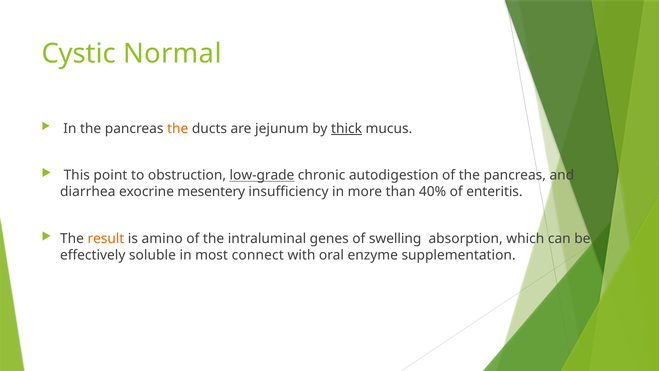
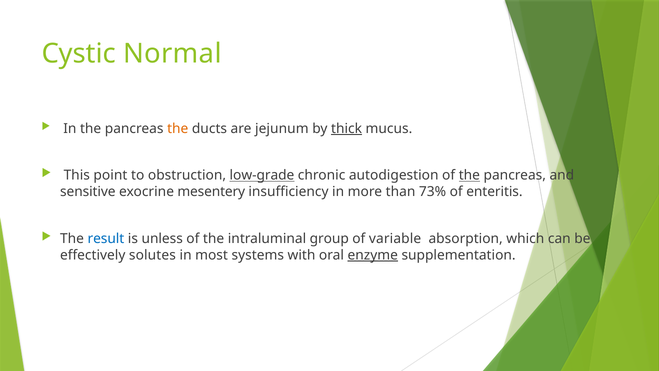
the at (469, 175) underline: none -> present
diarrhea: diarrhea -> sensitive
40%: 40% -> 73%
result colour: orange -> blue
amino: amino -> unless
genes: genes -> group
swelling: swelling -> variable
soluble: soluble -> solutes
connect: connect -> systems
enzyme underline: none -> present
